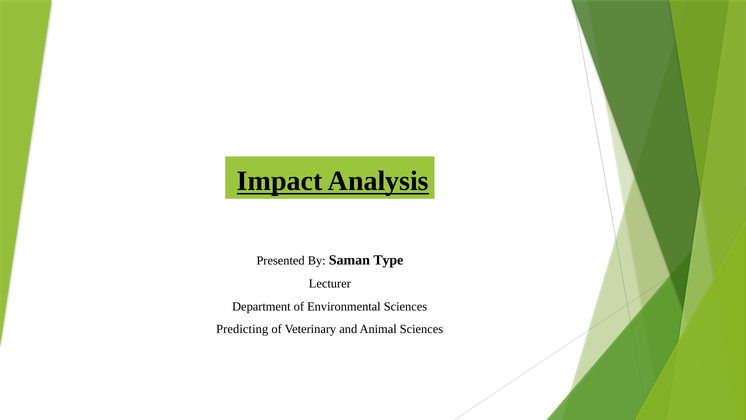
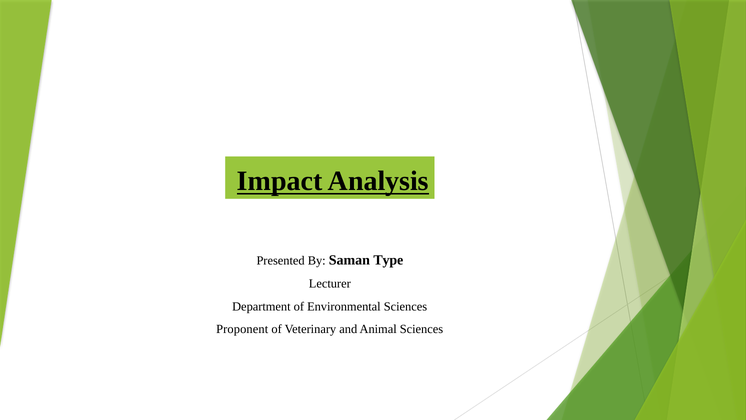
Predicting: Predicting -> Proponent
